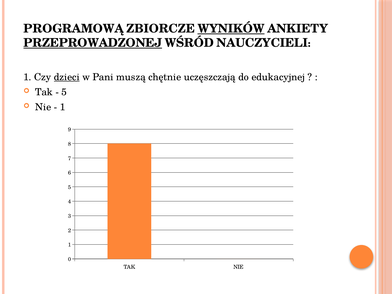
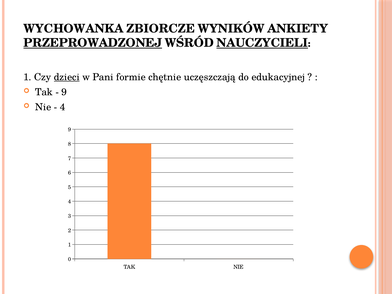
PROGRAMOWĄ: PROGRAMOWĄ -> WYCHOWANKA
WYNIKÓW underline: present -> none
NAUCZYCIELI underline: none -> present
muszą: muszą -> formie
5 at (64, 92): 5 -> 9
1 at (63, 107): 1 -> 4
